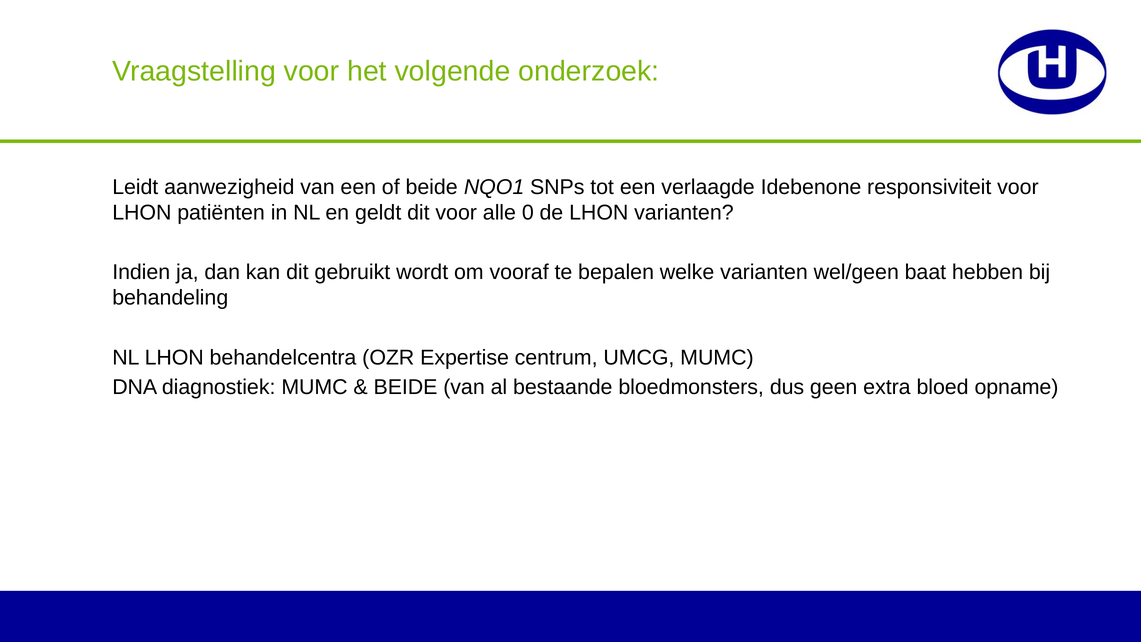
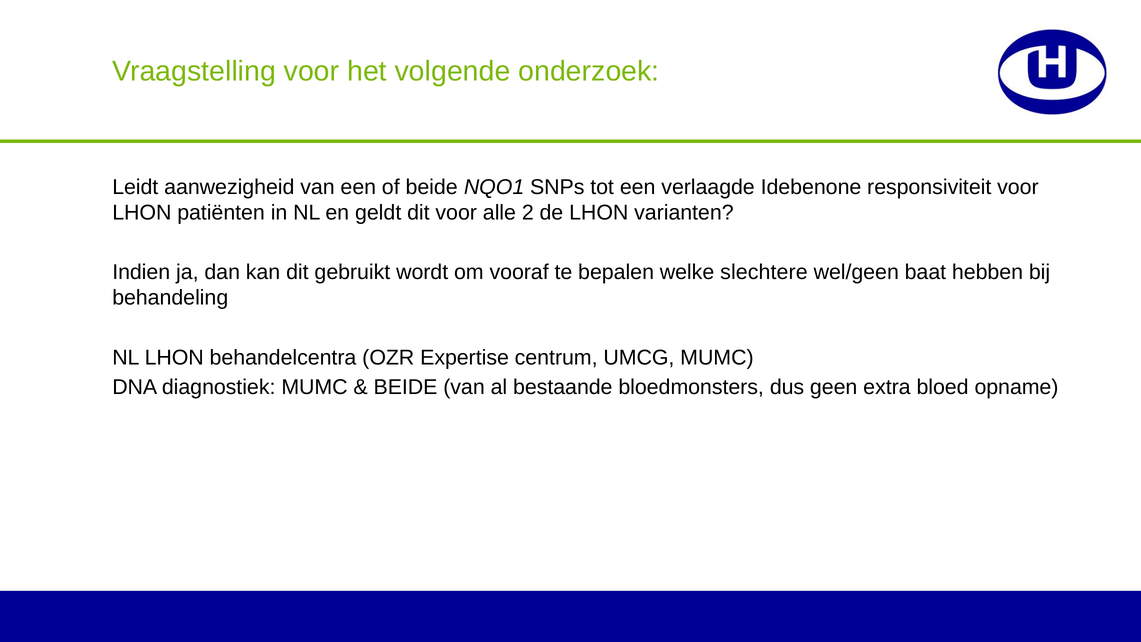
0: 0 -> 2
welke varianten: varianten -> slechtere
